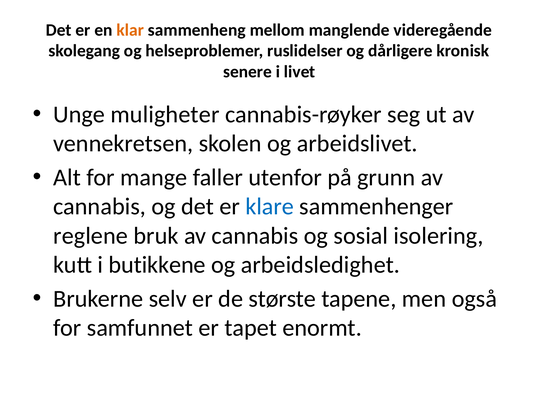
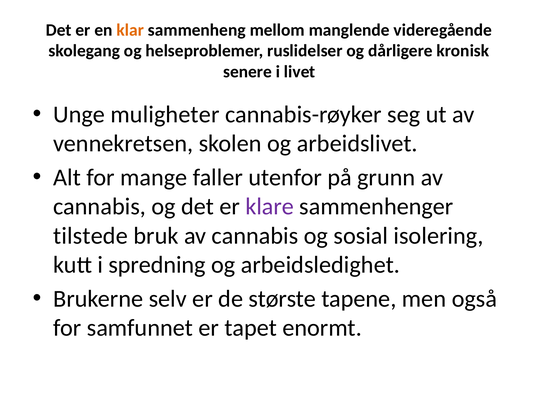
klare colour: blue -> purple
reglene: reglene -> tilstede
butikkene: butikkene -> spredning
